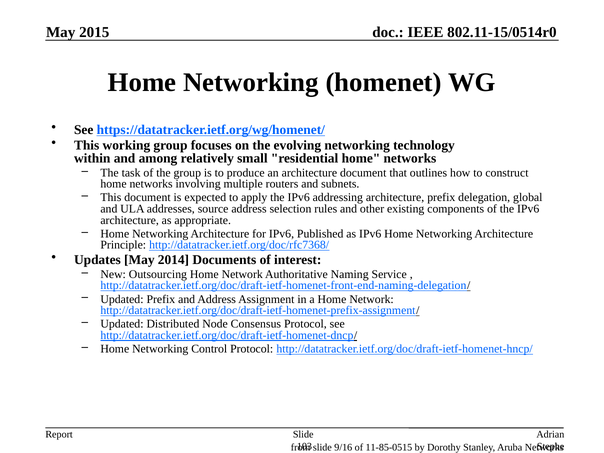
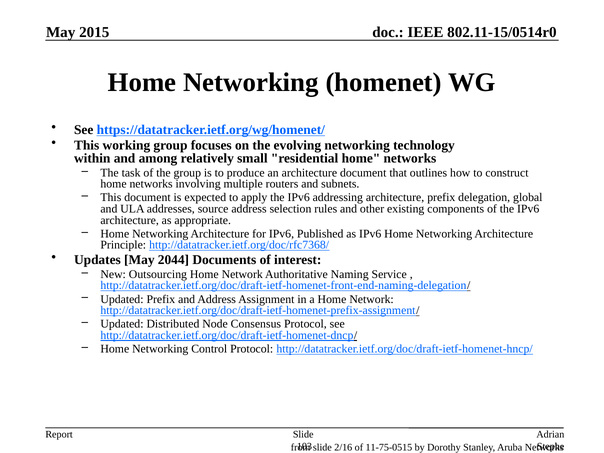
2014: 2014 -> 2044
9/16: 9/16 -> 2/16
11-85-0515: 11-85-0515 -> 11-75-0515
